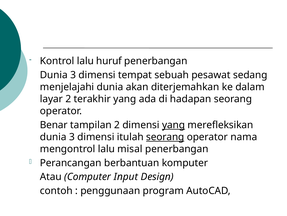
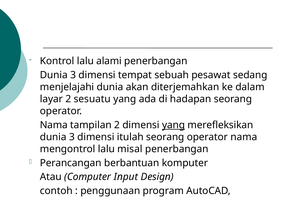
huruf: huruf -> alami
terakhir: terakhir -> sesuatu
Benar at (54, 124): Benar -> Nama
seorang at (165, 136) underline: present -> none
